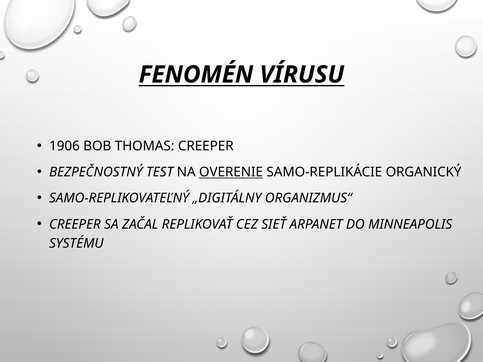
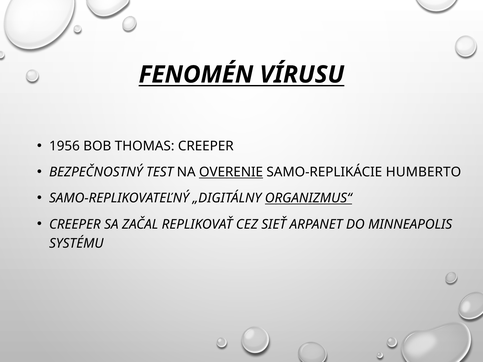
1906: 1906 -> 1956
ORGANICKÝ: ORGANICKÝ -> HUMBERTO
ORGANIZMUS“ underline: none -> present
